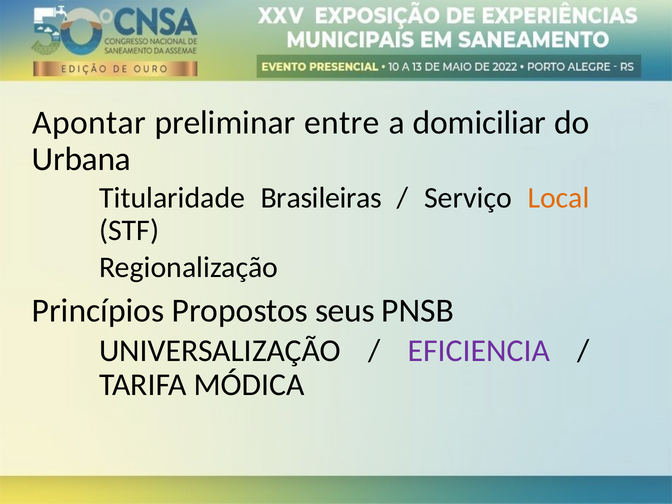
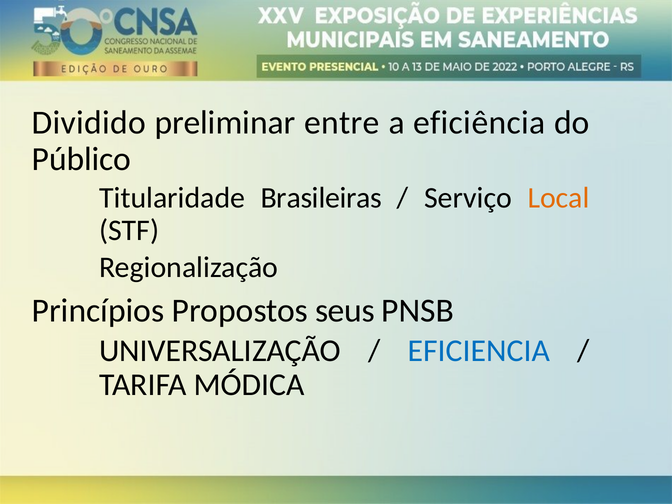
Apontar: Apontar -> Dividido
domiciliar: domiciliar -> eficiência
Urbana: Urbana -> Público
EFICIENCIA colour: purple -> blue
